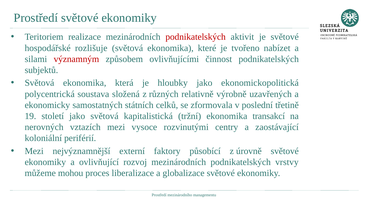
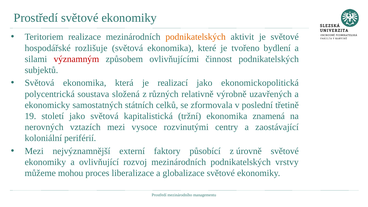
podnikatelských at (196, 37) colour: red -> orange
nabízet: nabízet -> bydlení
hloubky: hloubky -> realizací
transakcí: transakcí -> znamená
